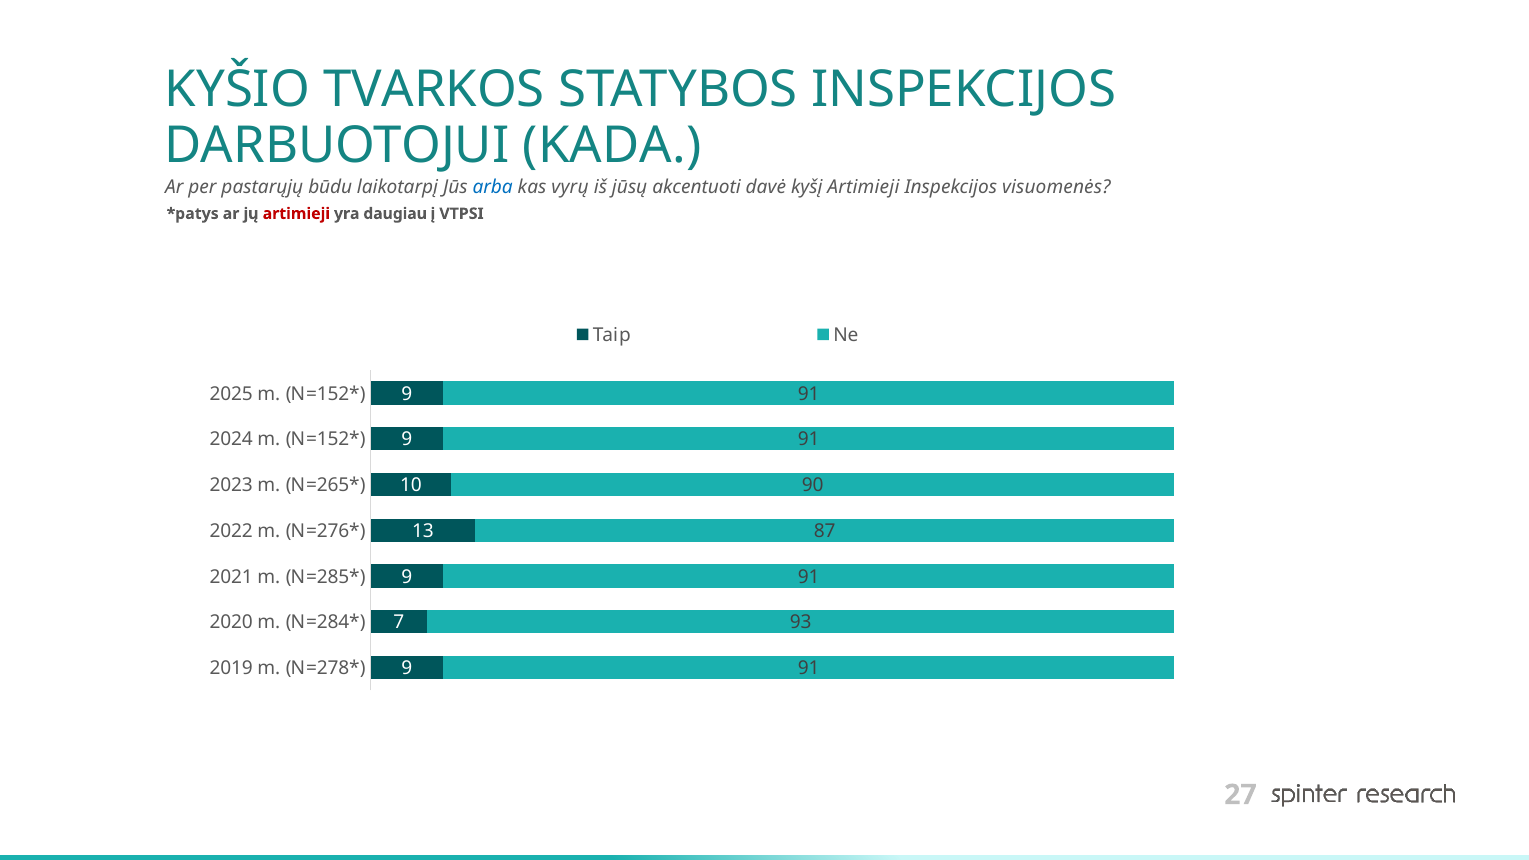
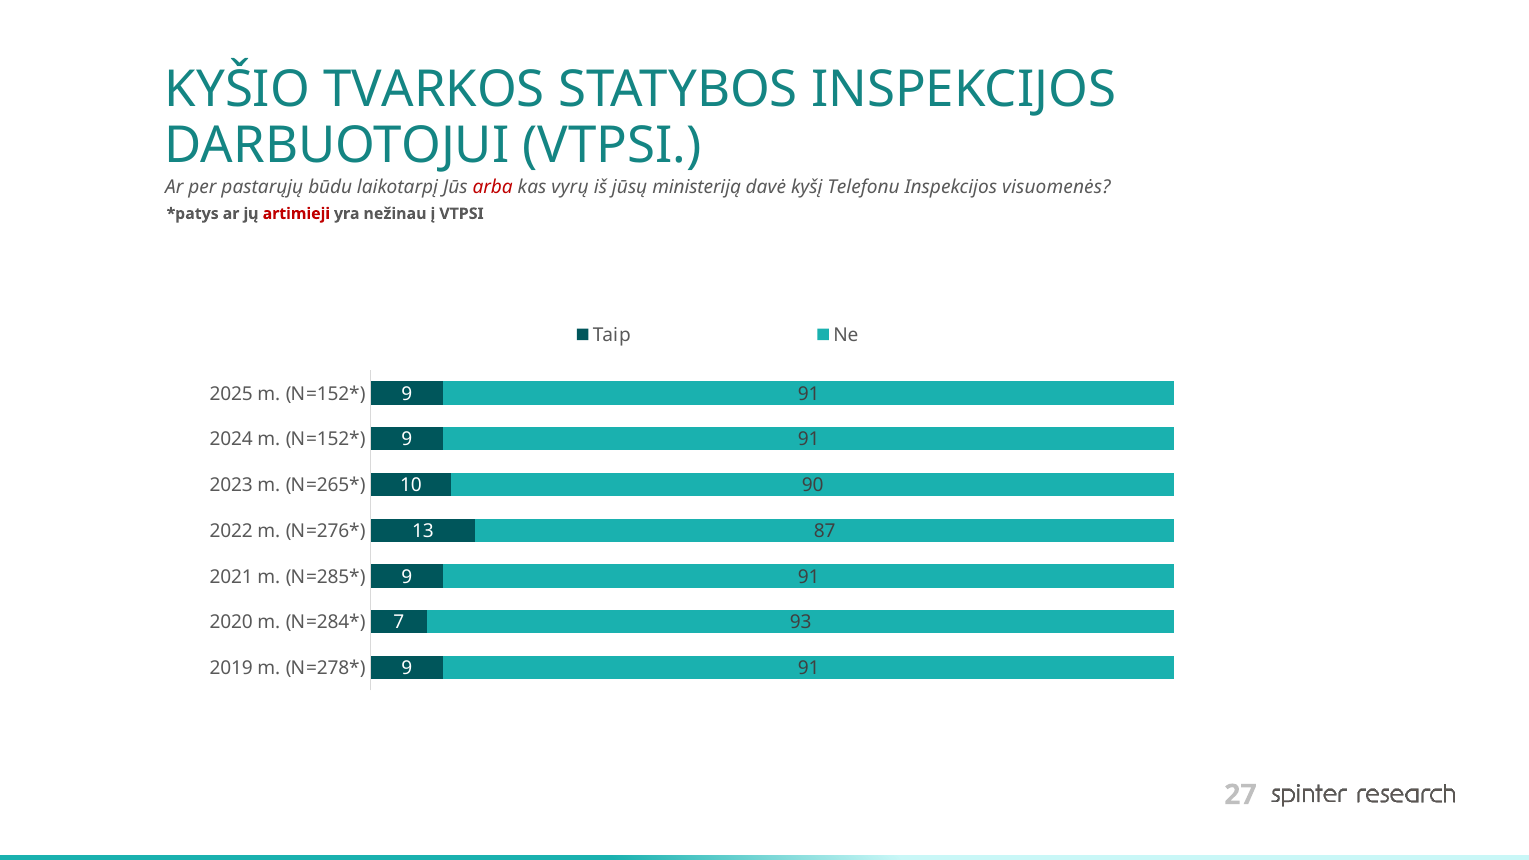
DARBUOTOJUI KADA: KADA -> VTPSI
arba colour: blue -> red
akcentuoti: akcentuoti -> ministeriją
kyšį Artimieji: Artimieji -> Telefonu
daugiau: daugiau -> nežinau
